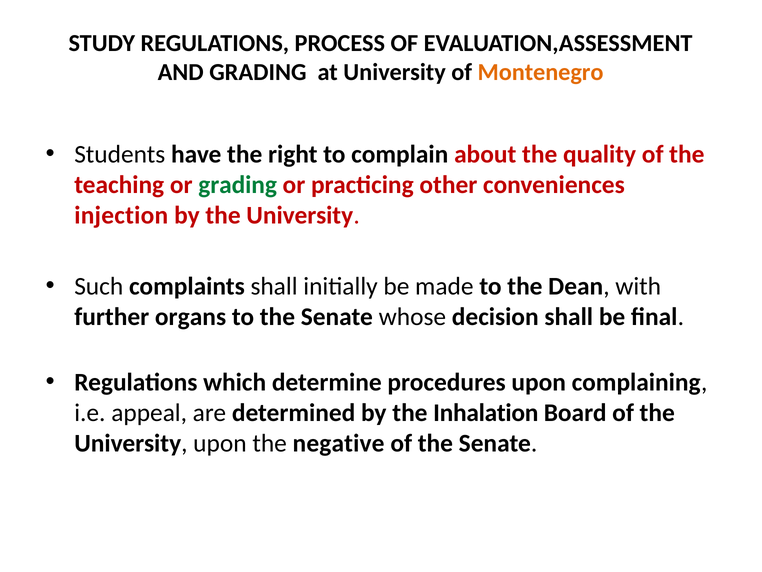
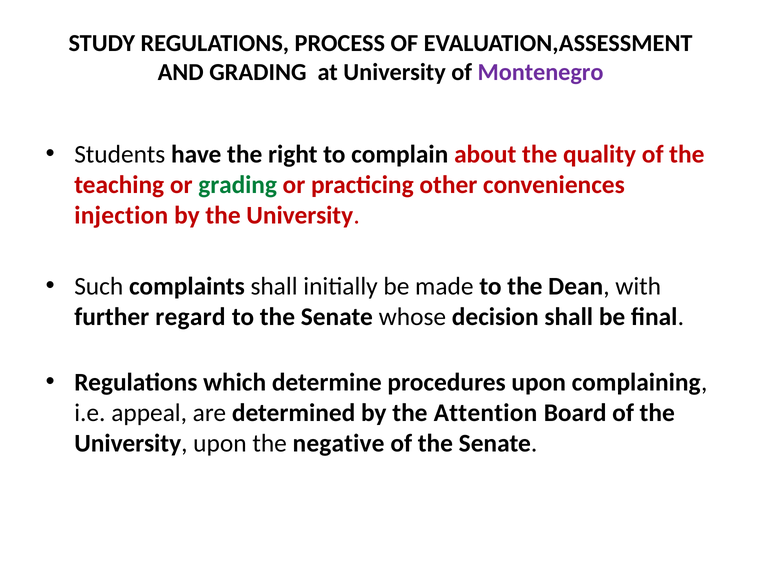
Montenegro colour: orange -> purple
organs: organs -> regard
Inhalation: Inhalation -> Attention
